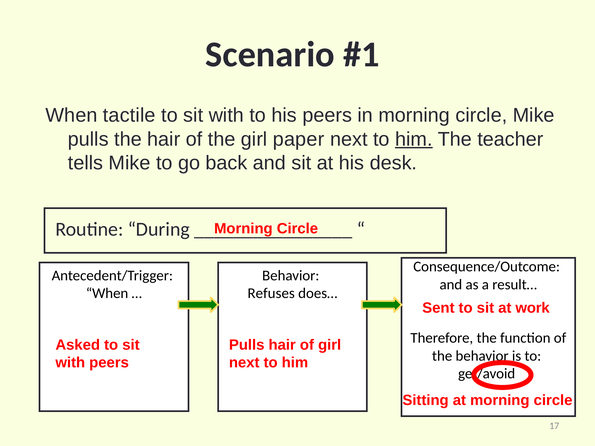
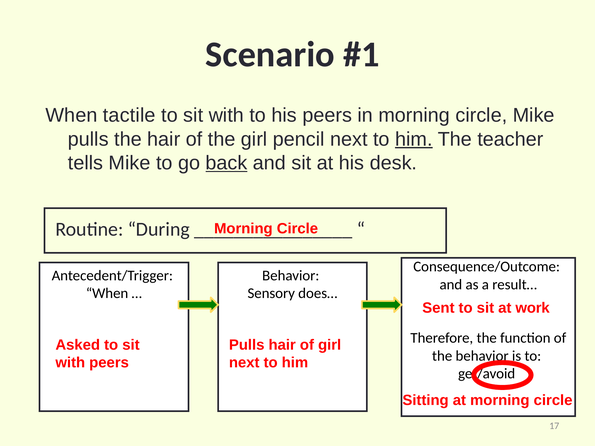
paper: paper -> pencil
back underline: none -> present
Refuses: Refuses -> Sensory
